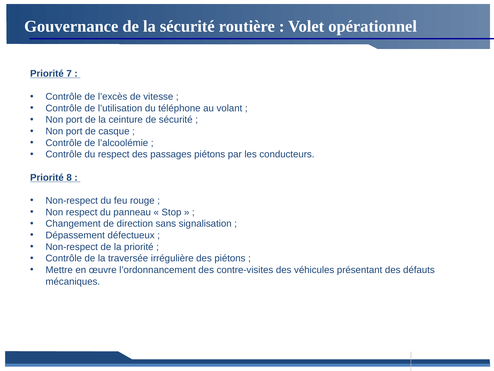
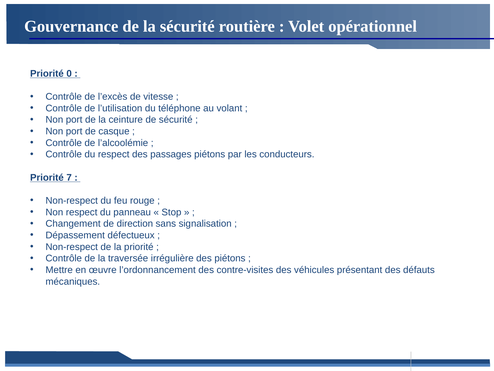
7: 7 -> 0
8: 8 -> 7
